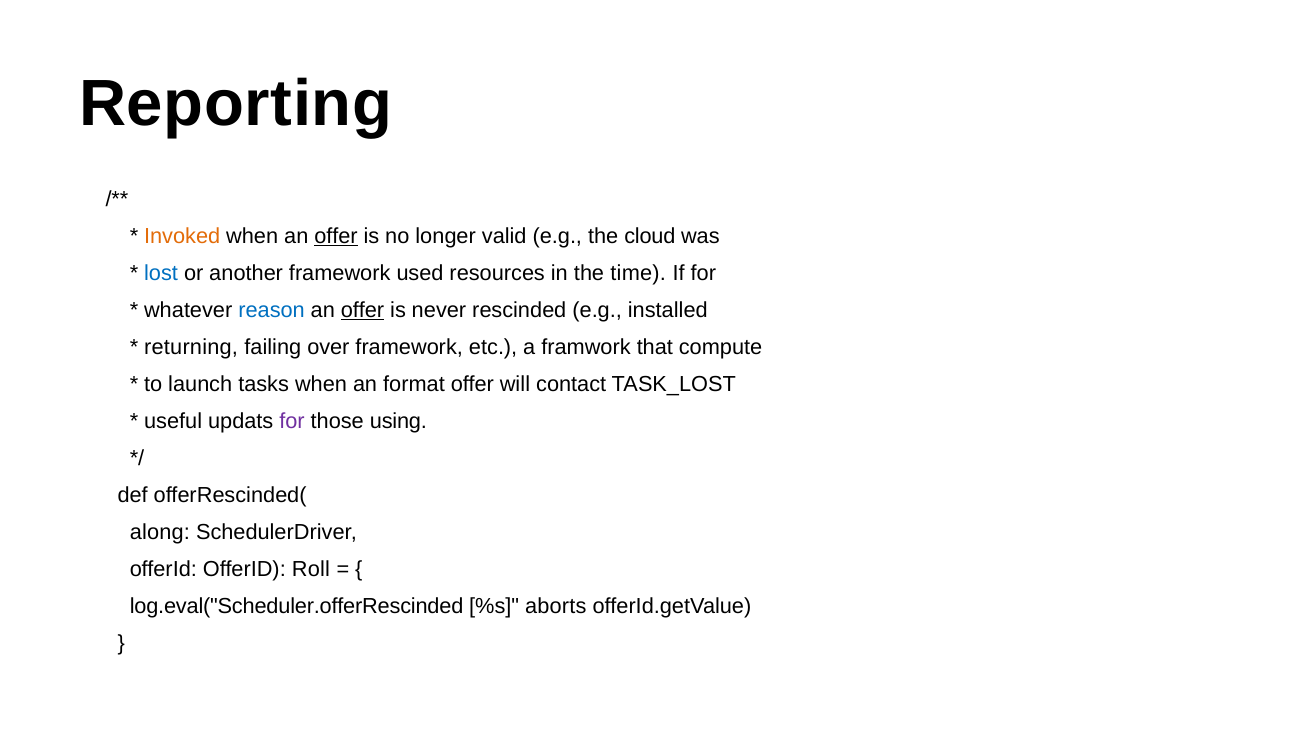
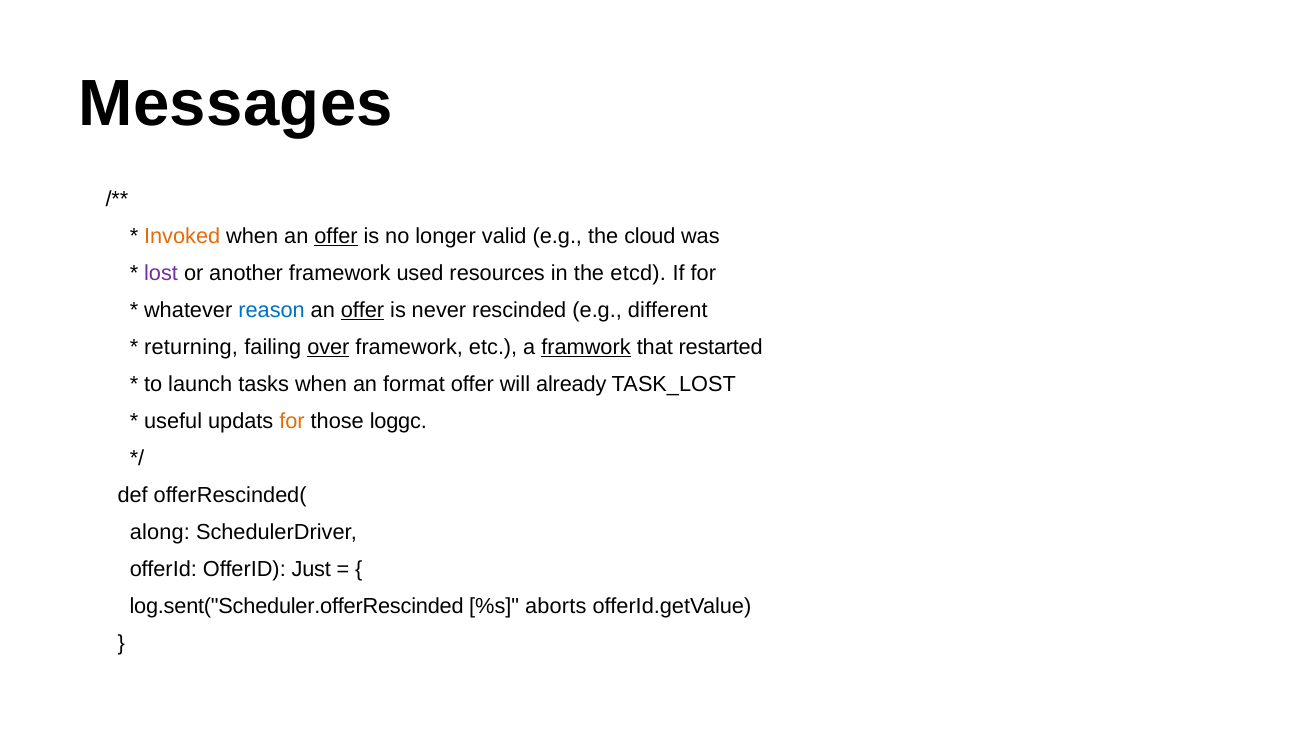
Reporting: Reporting -> Messages
lost colour: blue -> purple
time: time -> etcd
installed: installed -> different
over underline: none -> present
framwork underline: none -> present
compute: compute -> restarted
contact: contact -> already
for at (292, 421) colour: purple -> orange
using: using -> loggc
Roll: Roll -> Just
log.eval("Scheduler.offerRescinded: log.eval("Scheduler.offerRescinded -> log.sent("Scheduler.offerRescinded
